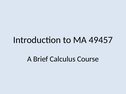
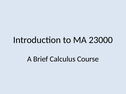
49457: 49457 -> 23000
